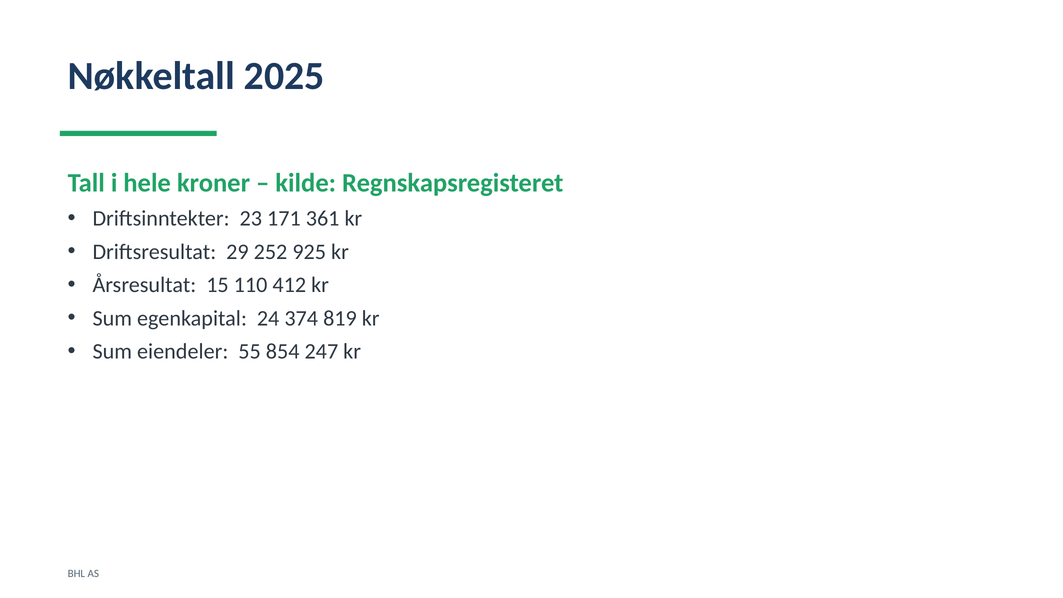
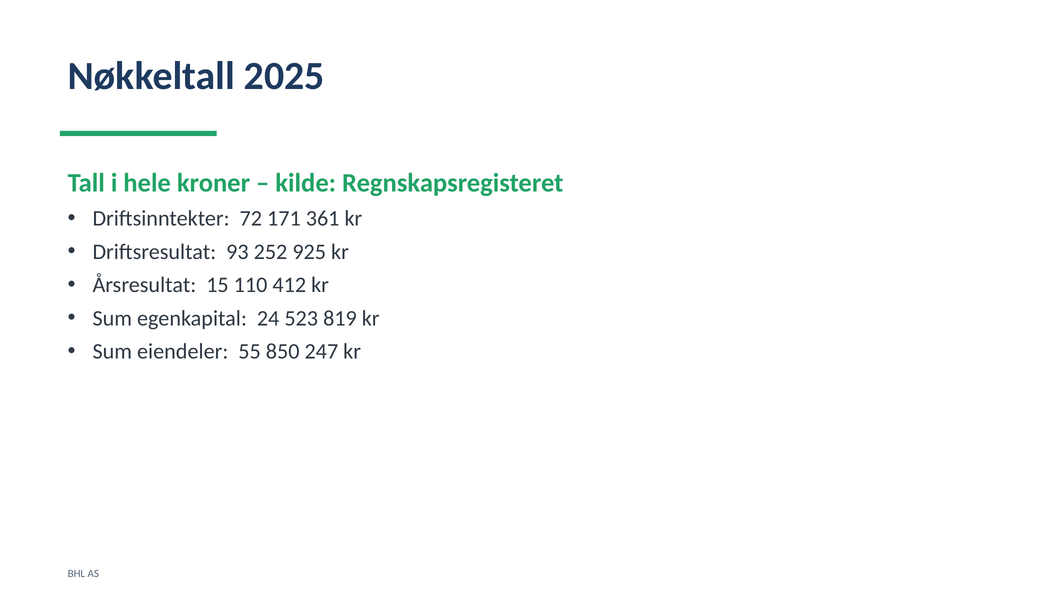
23: 23 -> 72
29: 29 -> 93
374: 374 -> 523
854: 854 -> 850
